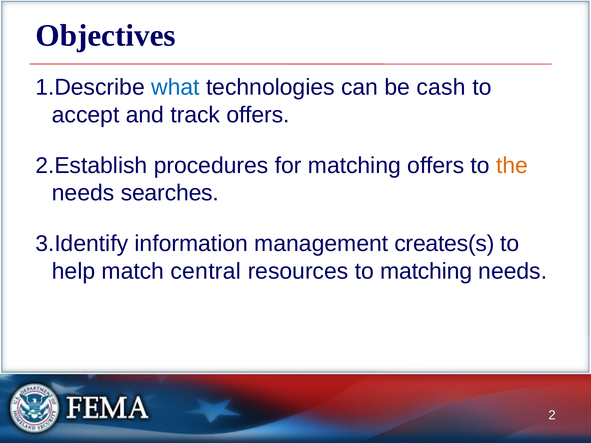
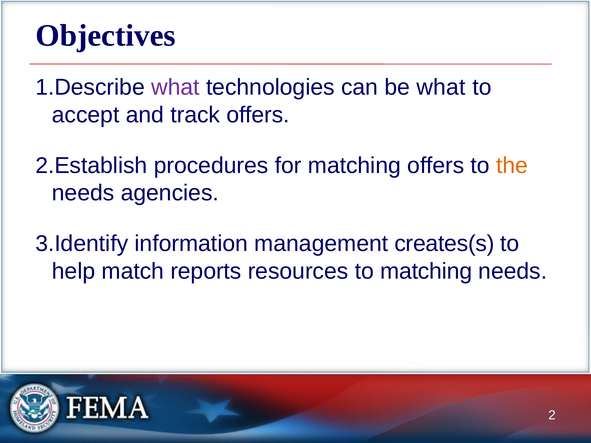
what at (175, 87) colour: blue -> purple
be cash: cash -> what
searches: searches -> agencies
central: central -> reports
